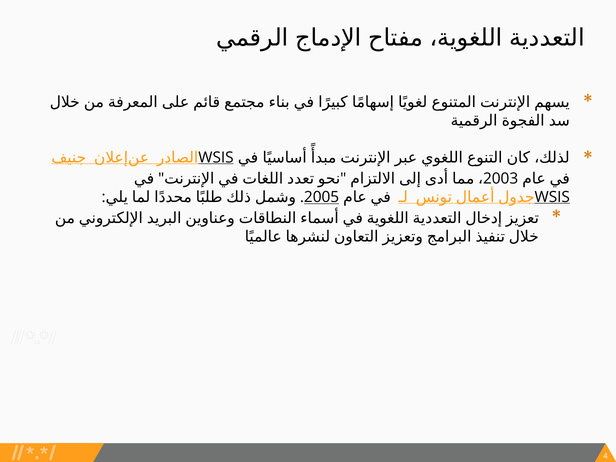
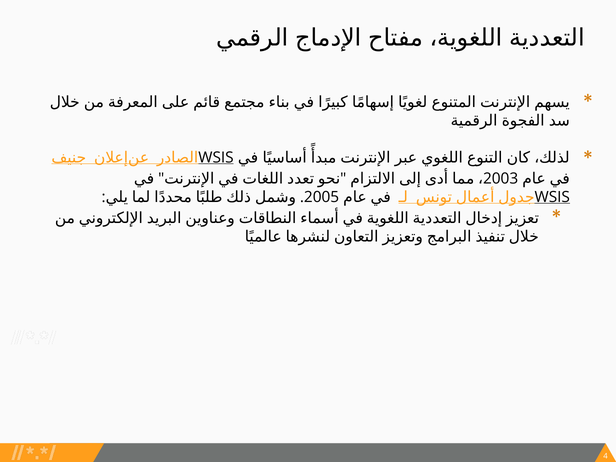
2005 underline: present -> none
